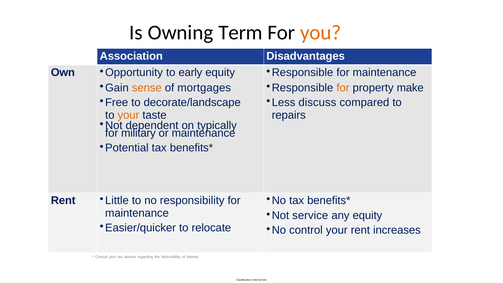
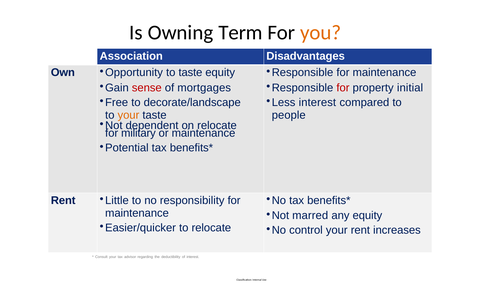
to early: early -> taste
sense colour: orange -> red
for at (343, 88) colour: orange -> red
make: make -> initial
Less discuss: discuss -> interest
repairs: repairs -> people
on typically: typically -> relocate
service: service -> marred
